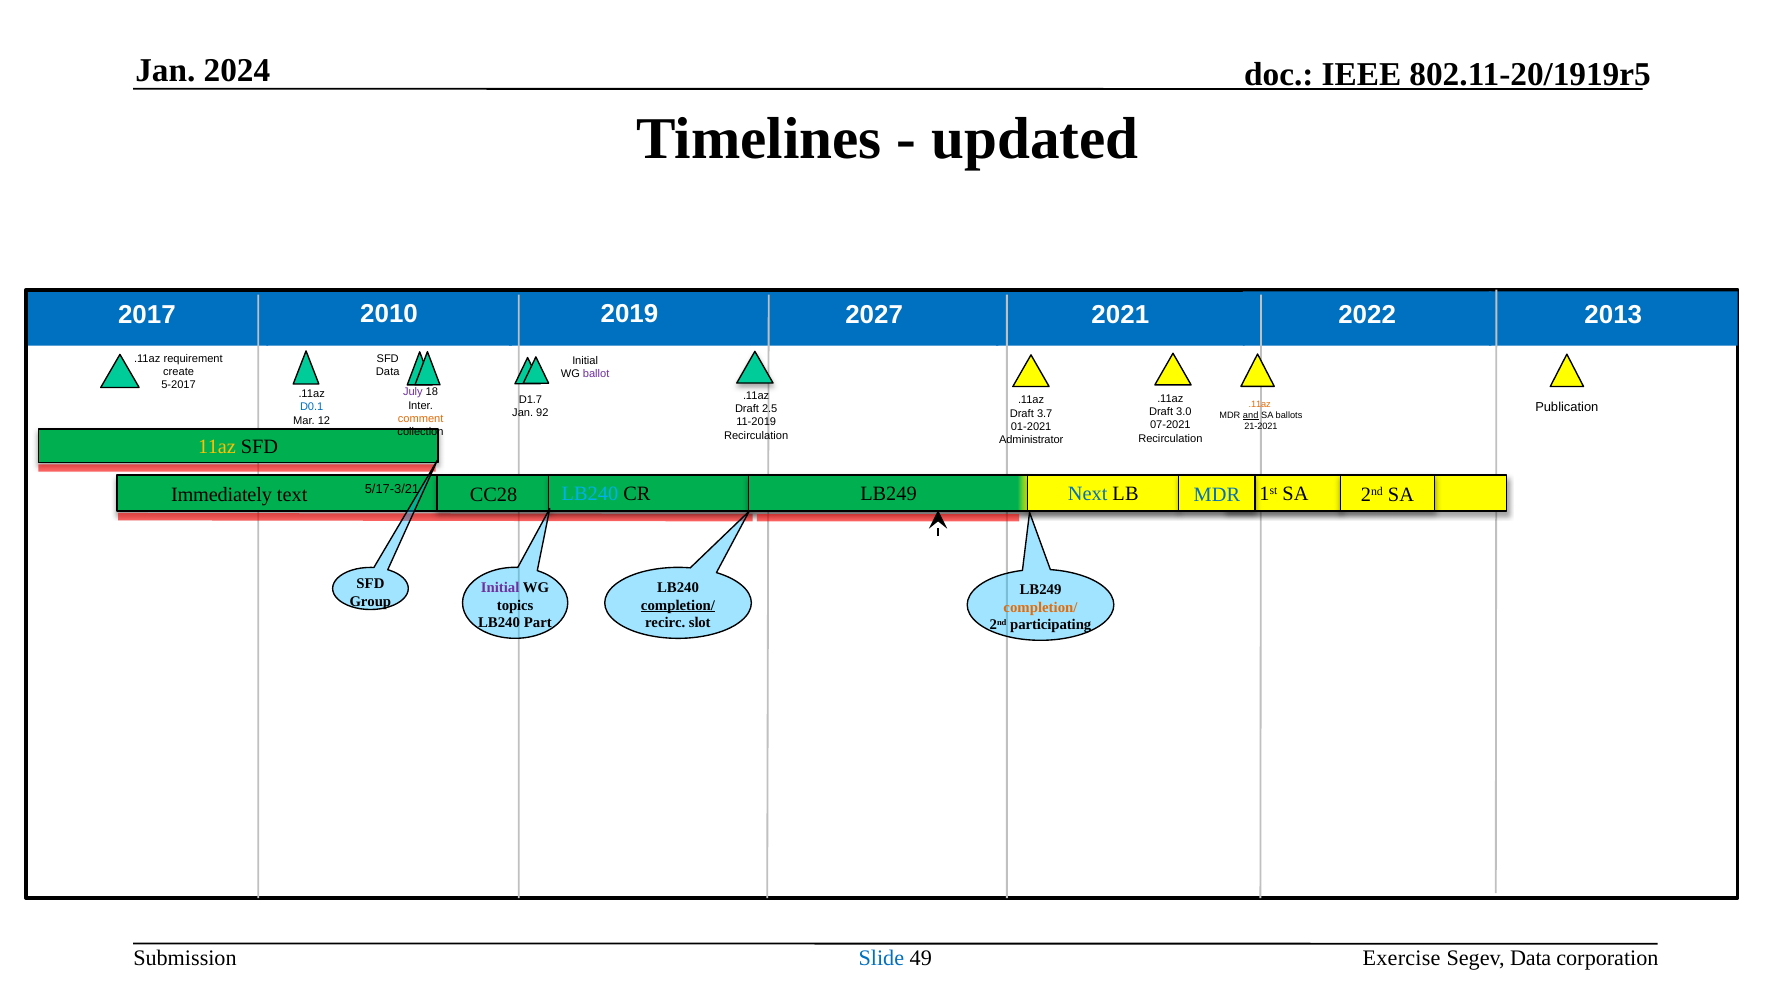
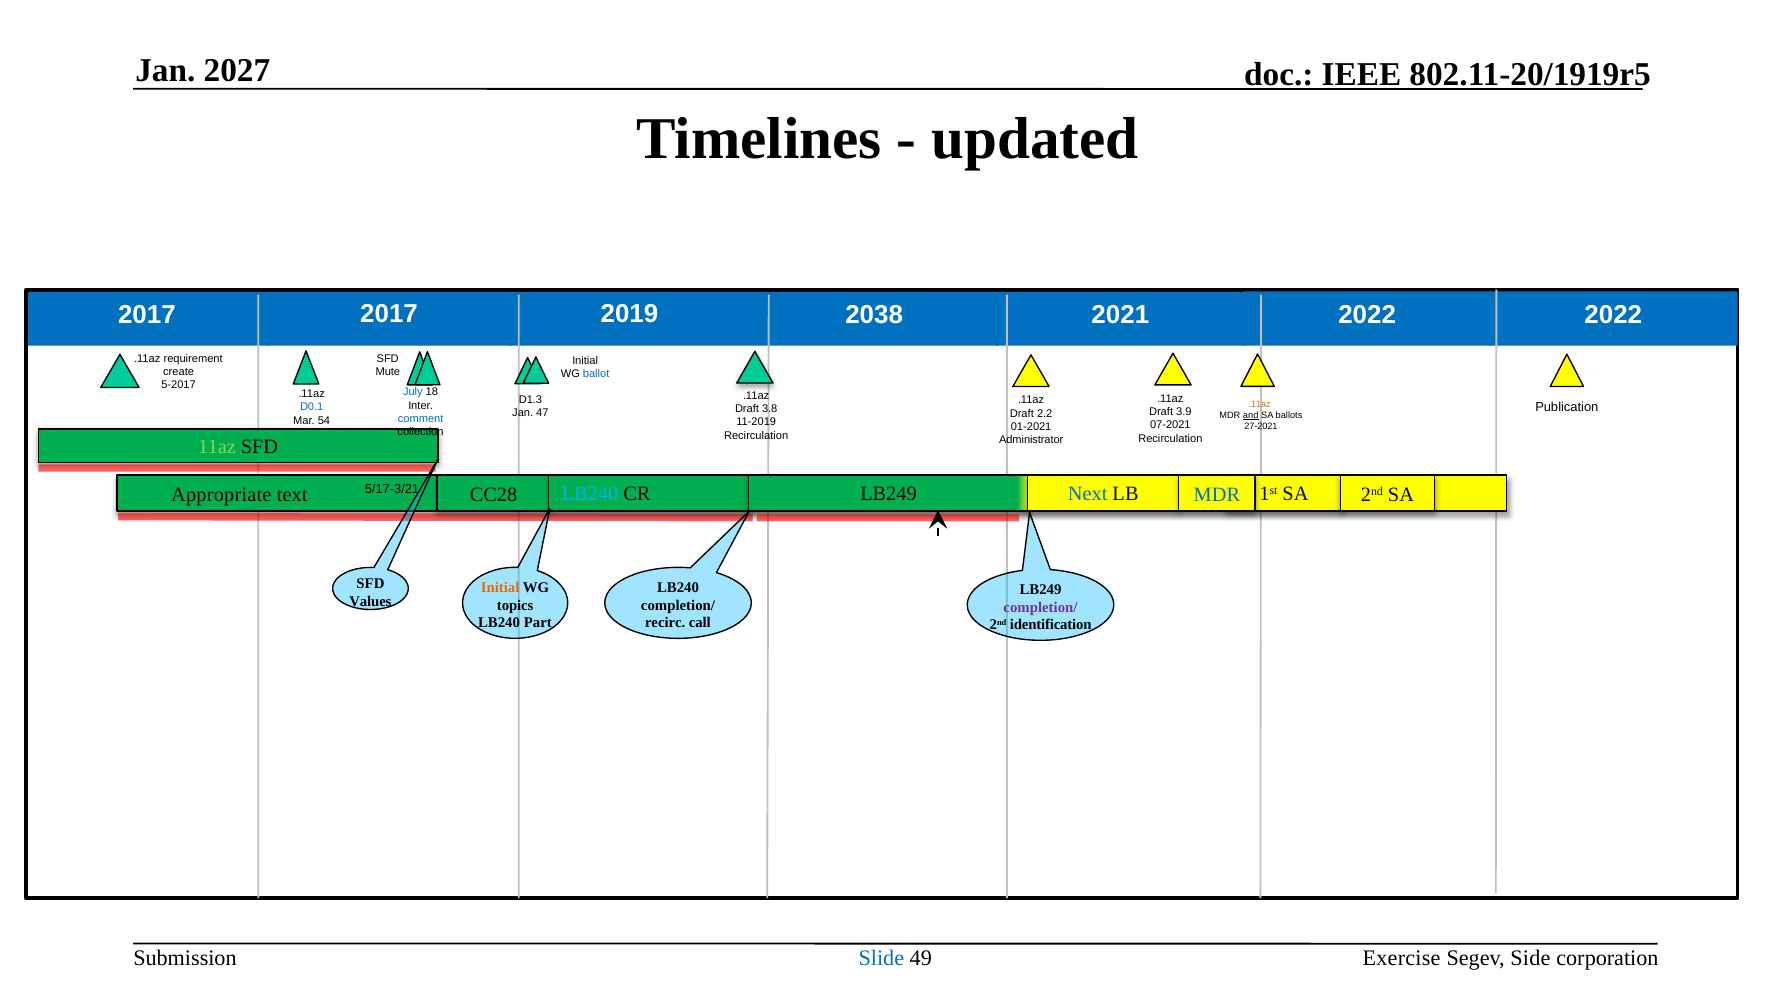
2024: 2024 -> 2027
2017 2010: 2010 -> 2017
2027: 2027 -> 2038
2022 2013: 2013 -> 2022
Data at (388, 372): Data -> Mute
ballot colour: purple -> blue
July colour: purple -> blue
D1.7: D1.7 -> D1.3
2.5: 2.5 -> 3.8
3.0: 3.0 -> 3.9
92: 92 -> 47
3.7: 3.7 -> 2.2
comment colour: orange -> blue
12: 12 -> 54
21-2021: 21-2021 -> 27-2021
11az colour: yellow -> light green
Immediately: Immediately -> Appropriate
Initial at (500, 588) colour: purple -> orange
Group: Group -> Values
completion/ at (678, 605) underline: present -> none
completion/ at (1041, 607) colour: orange -> purple
slot: slot -> call
participating: participating -> identification
Segev Data: Data -> Side
